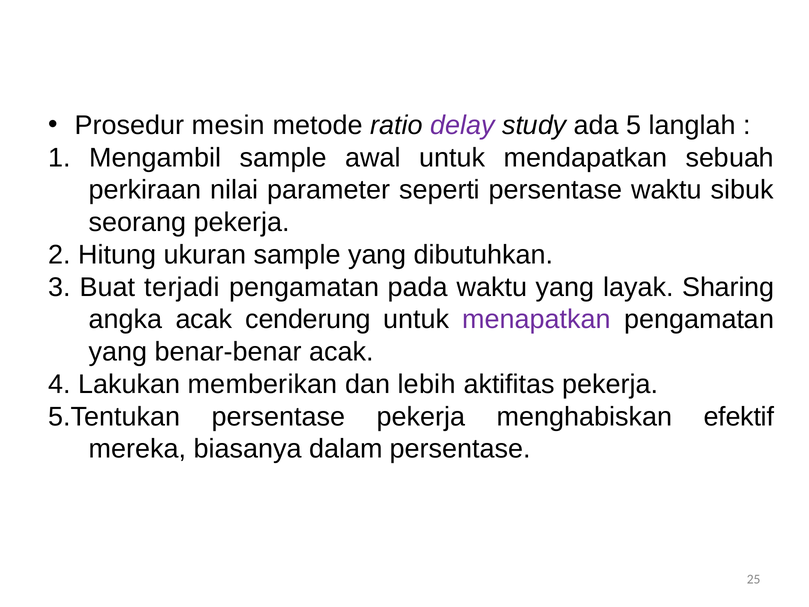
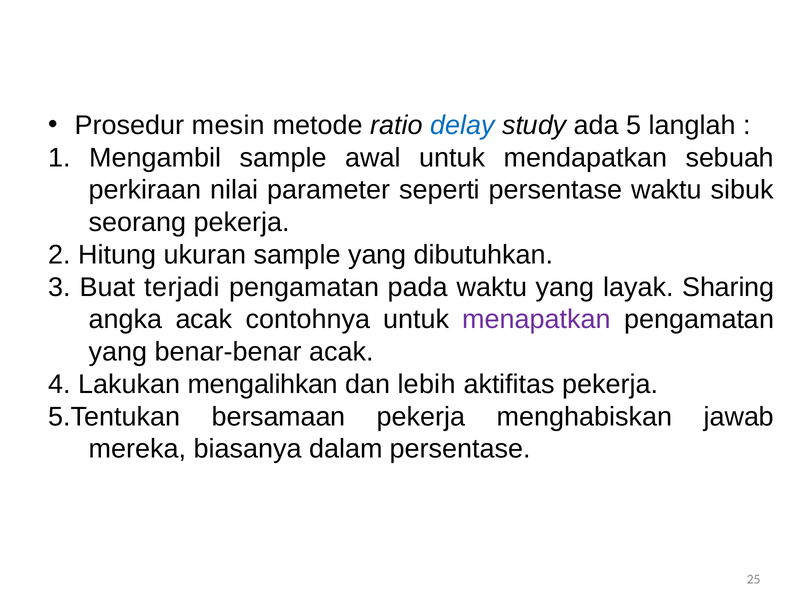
delay colour: purple -> blue
cenderung: cenderung -> contohnya
memberikan: memberikan -> mengalihkan
5.Tentukan persentase: persentase -> bersamaan
efektif: efektif -> jawab
